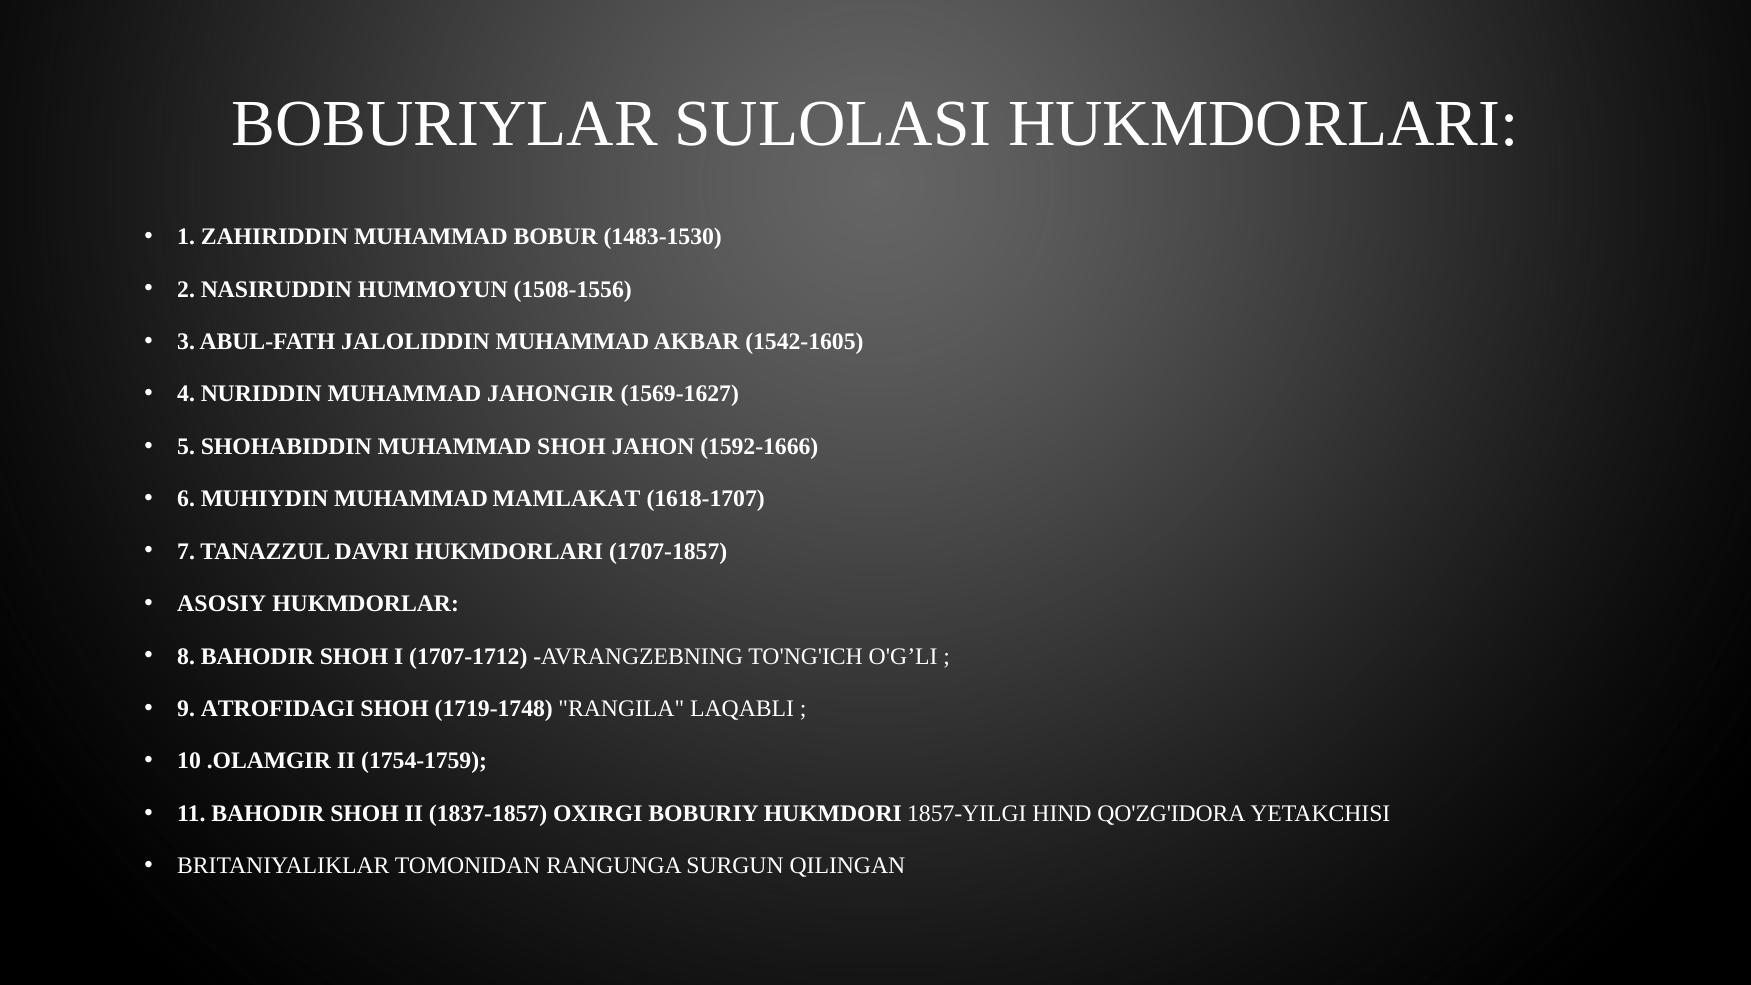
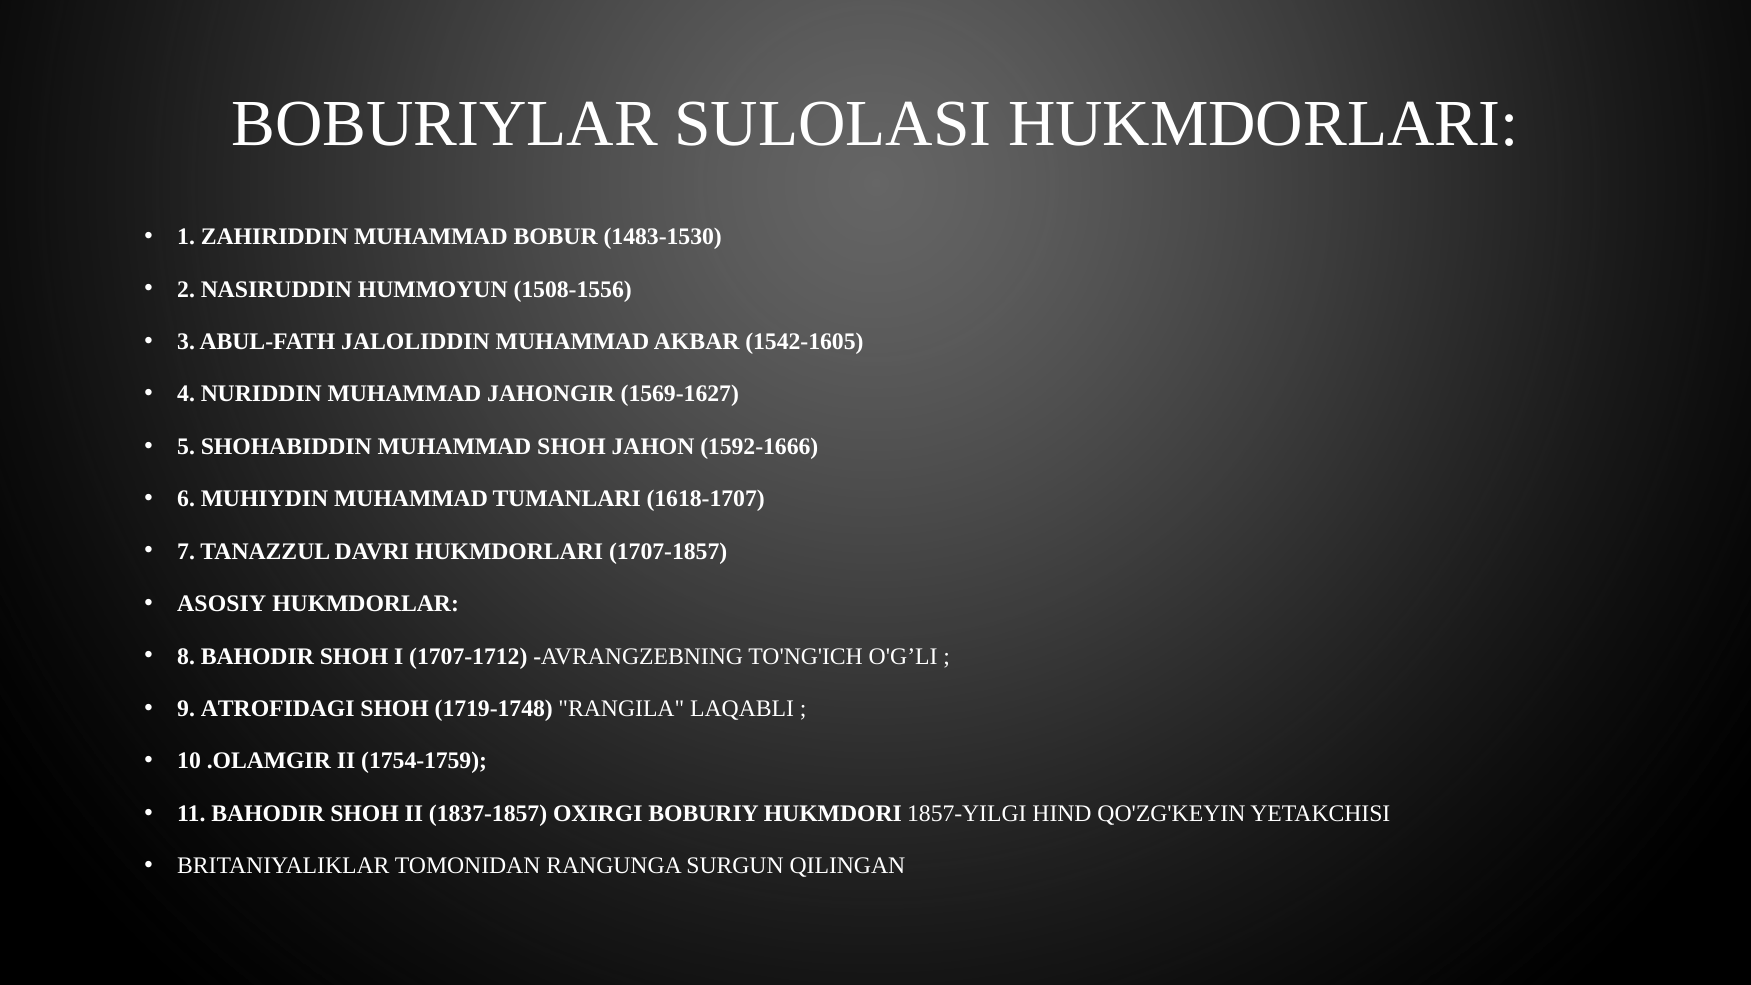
MAMLAKAT: MAMLAKAT -> TUMANLARI
QO'ZG'IDORA: QO'ZG'IDORA -> QO'ZG'KEYIN
